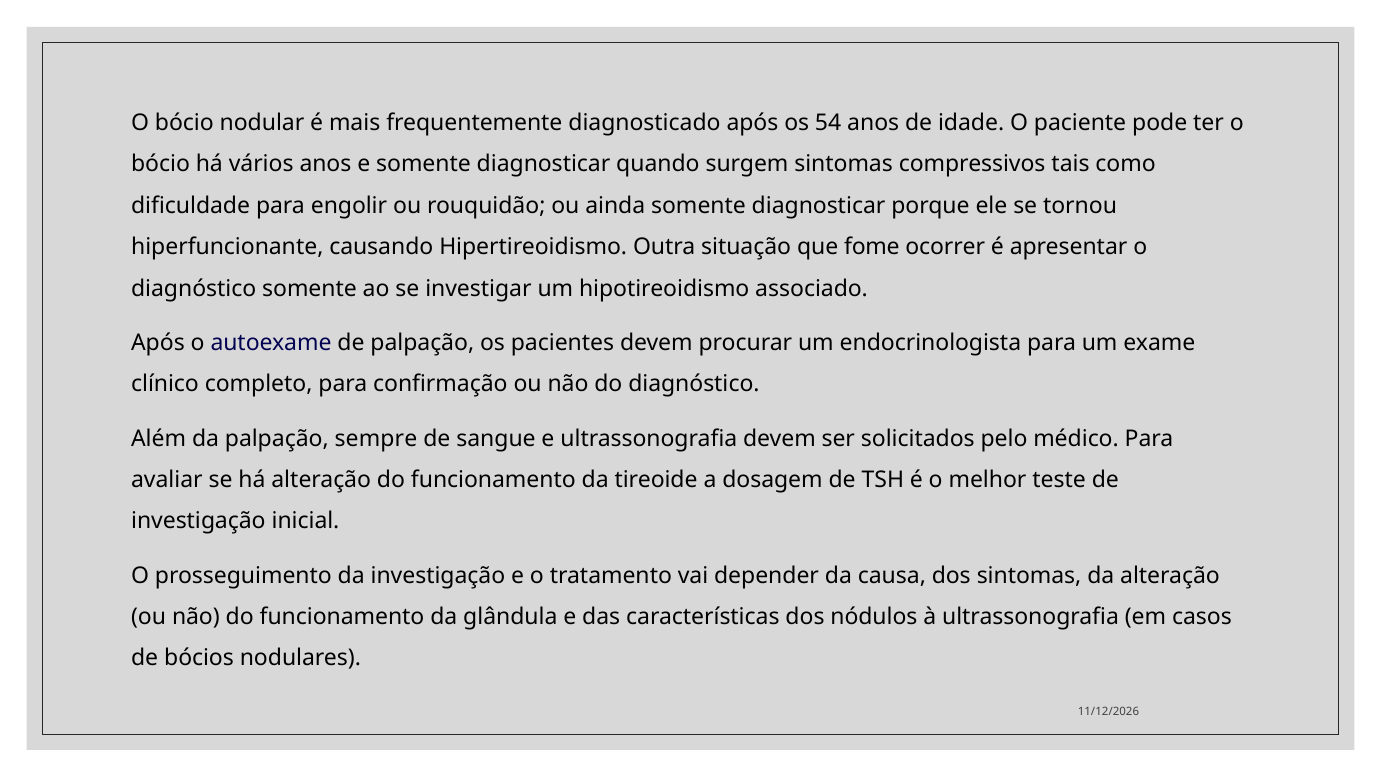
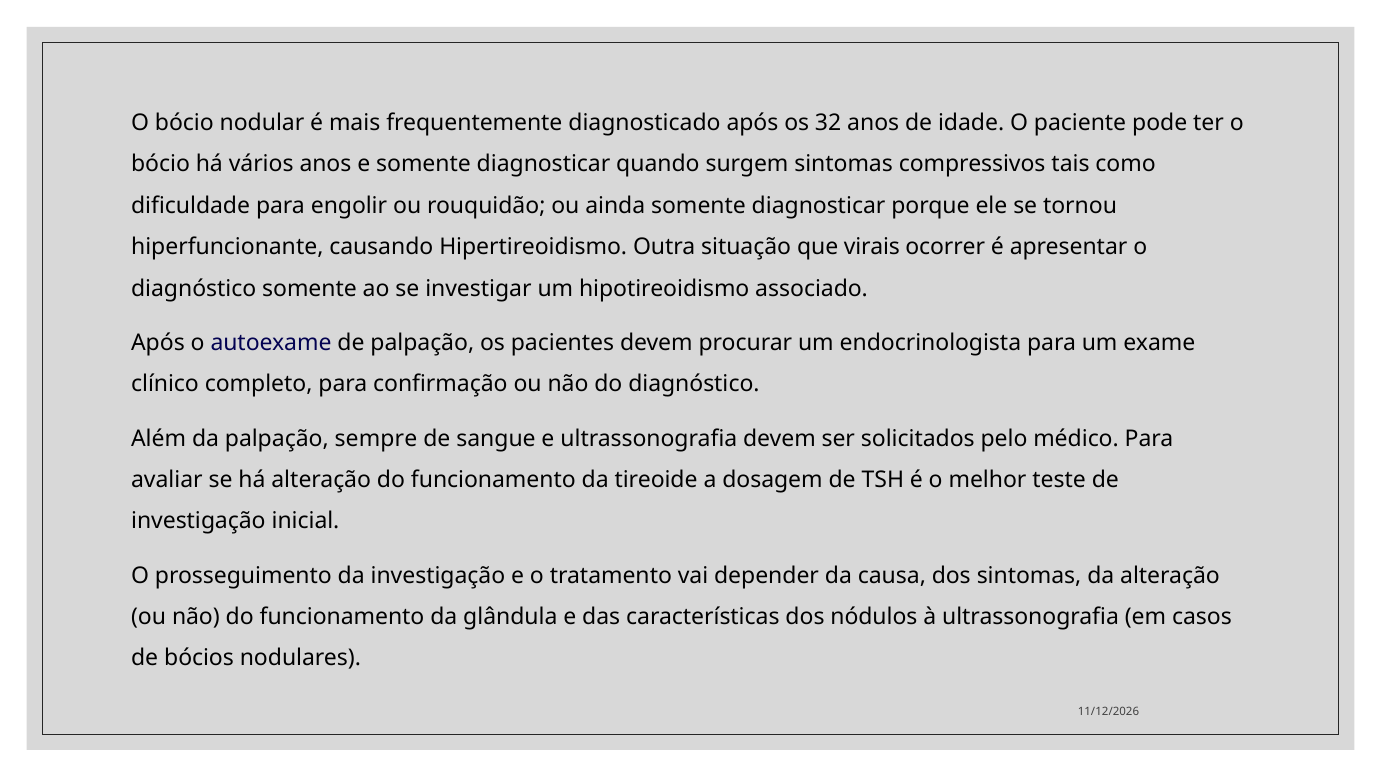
54: 54 -> 32
fome: fome -> virais
